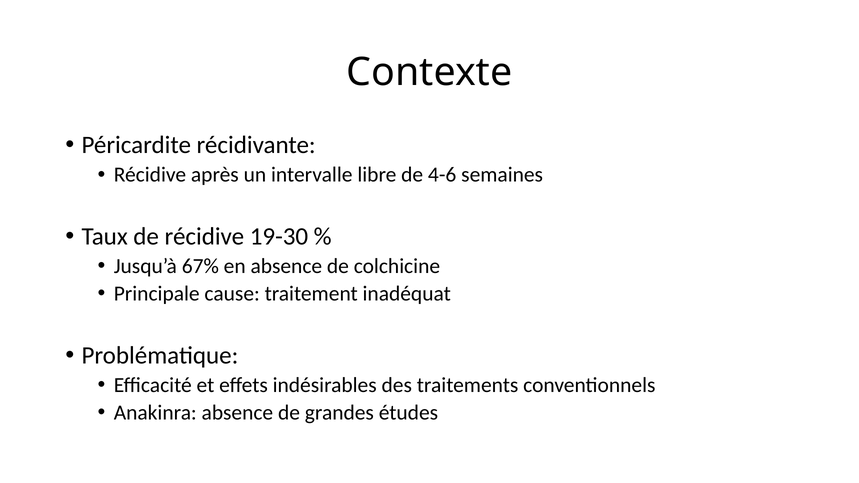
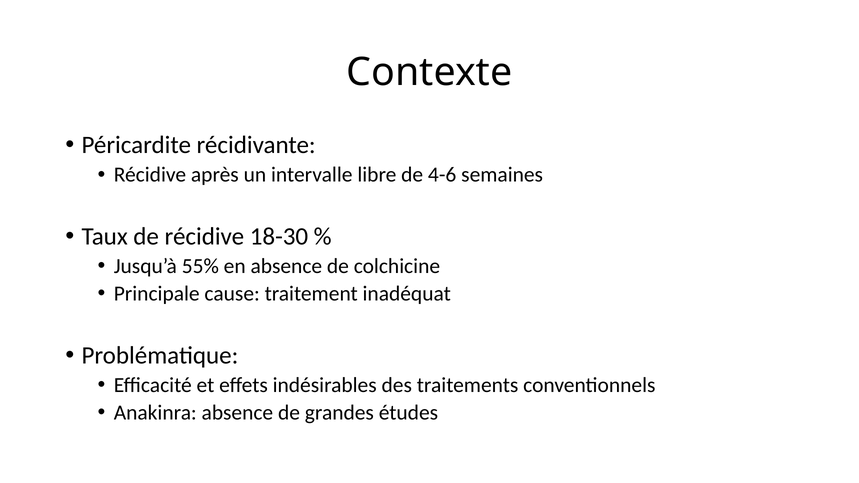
19-30: 19-30 -> 18-30
67%: 67% -> 55%
